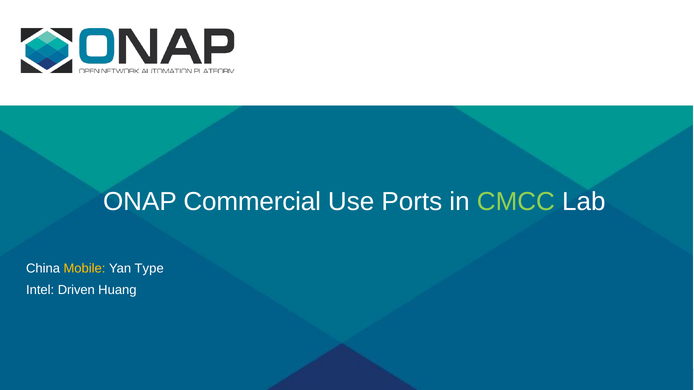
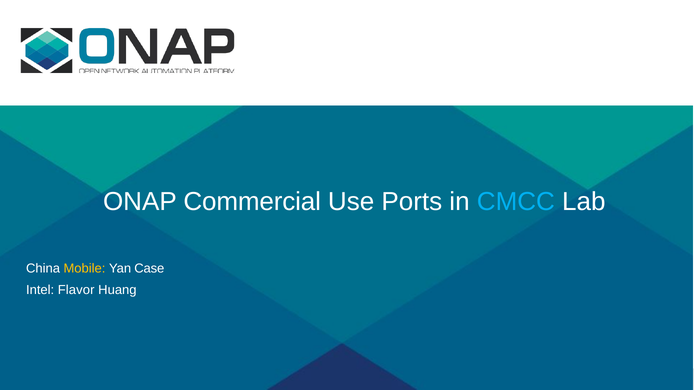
CMCC colour: light green -> light blue
Type: Type -> Case
Driven: Driven -> Flavor
